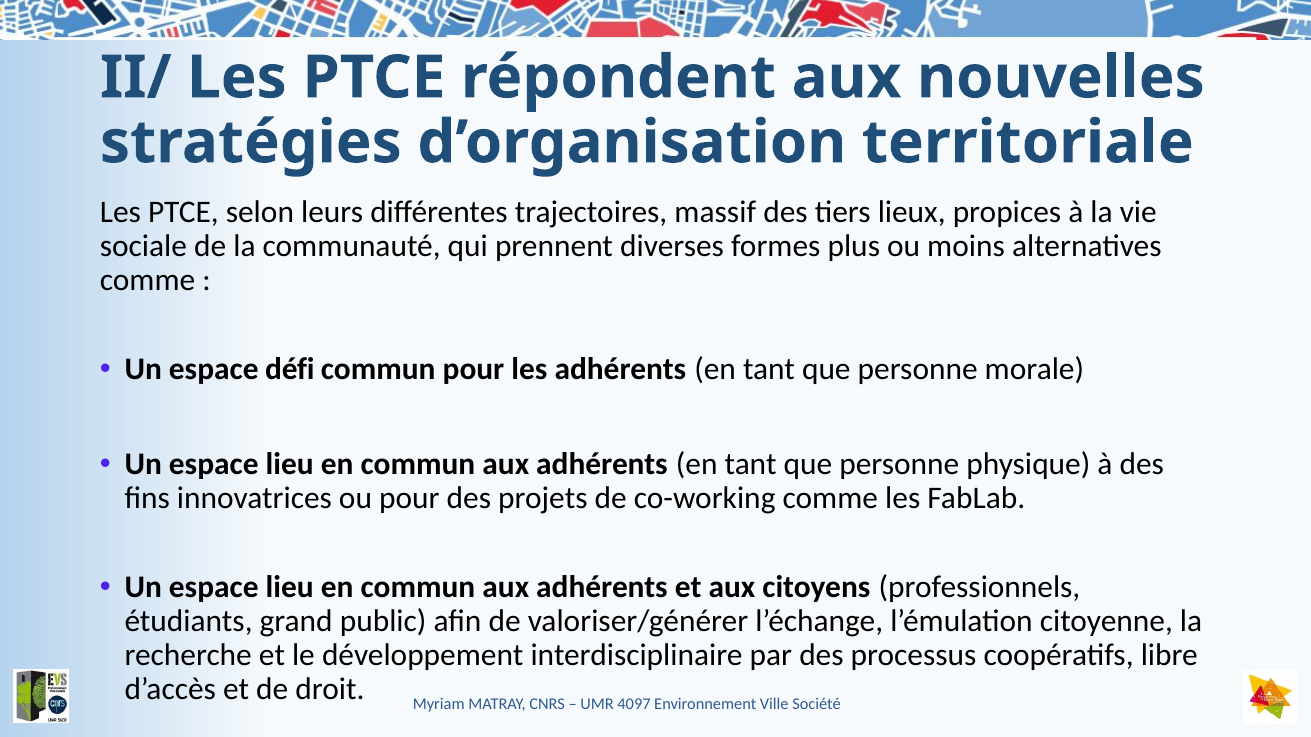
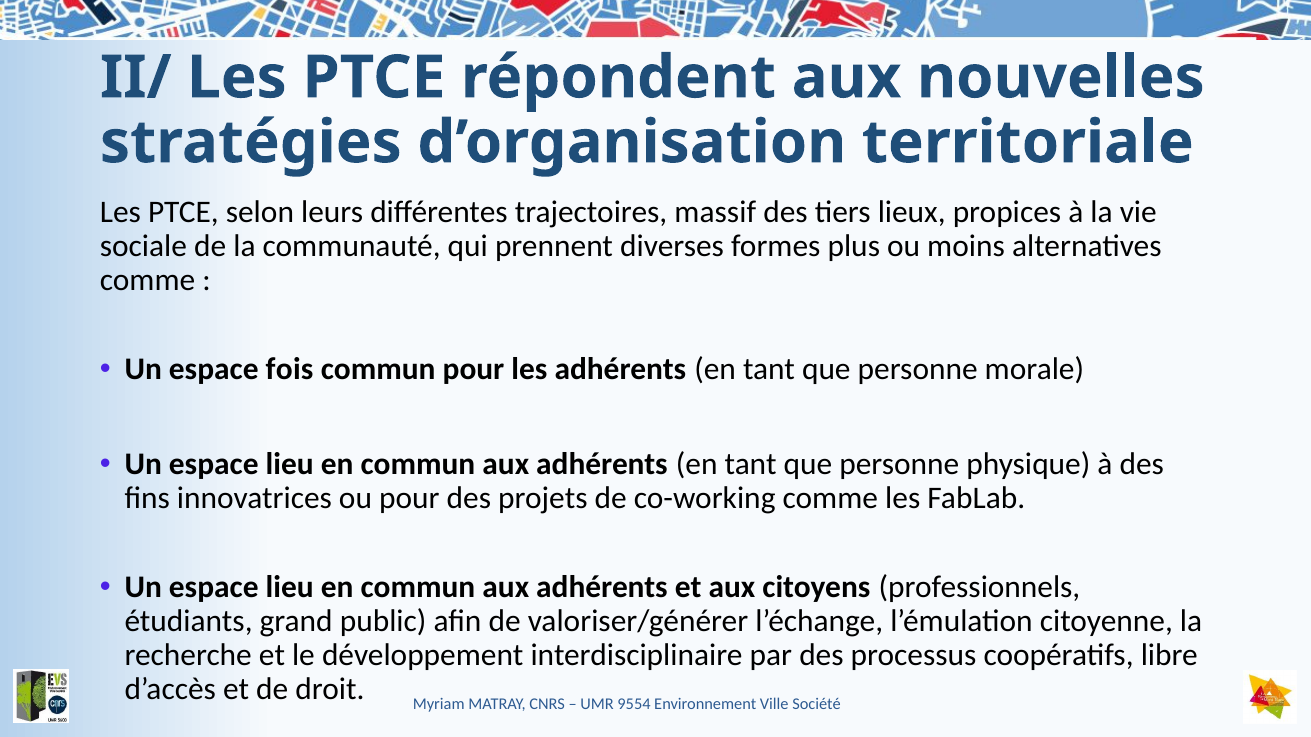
défi: défi -> fois
4097: 4097 -> 9554
